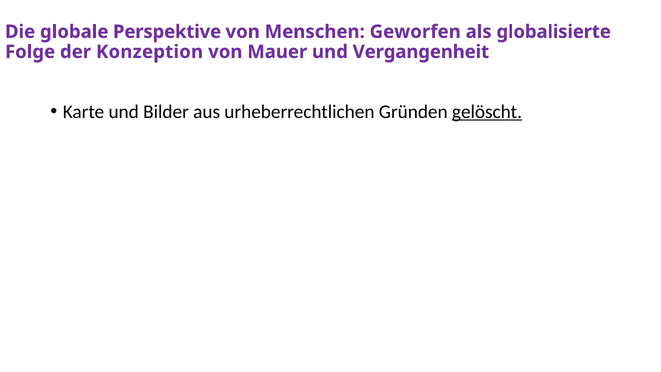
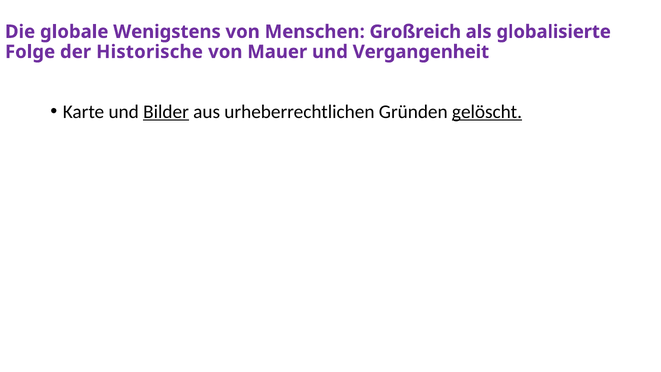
Perspektive: Perspektive -> Wenigstens
Geworfen: Geworfen -> Großreich
Konzeption: Konzeption -> Historische
Bilder underline: none -> present
